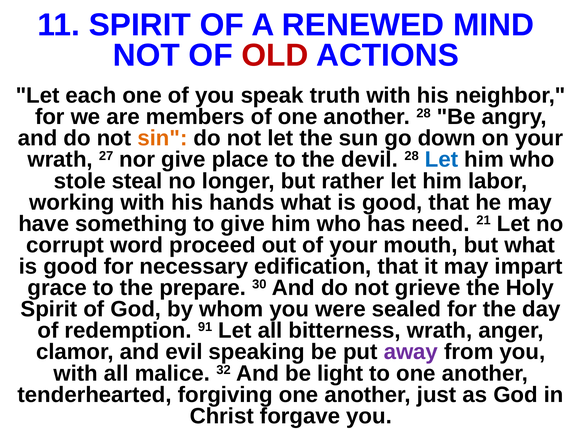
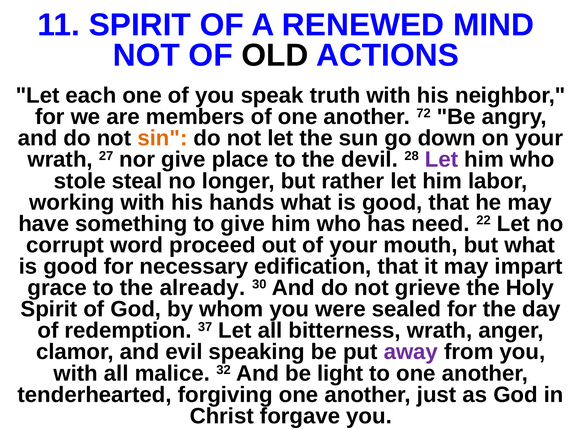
OLD colour: red -> black
another 28: 28 -> 72
Let at (442, 160) colour: blue -> purple
21: 21 -> 22
prepare: prepare -> already
91: 91 -> 37
